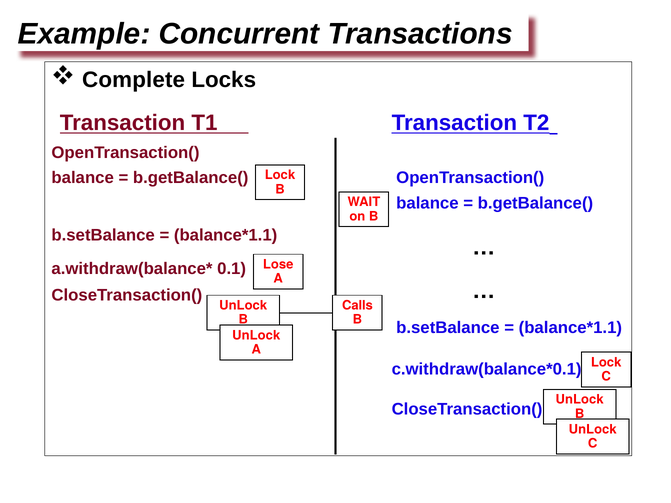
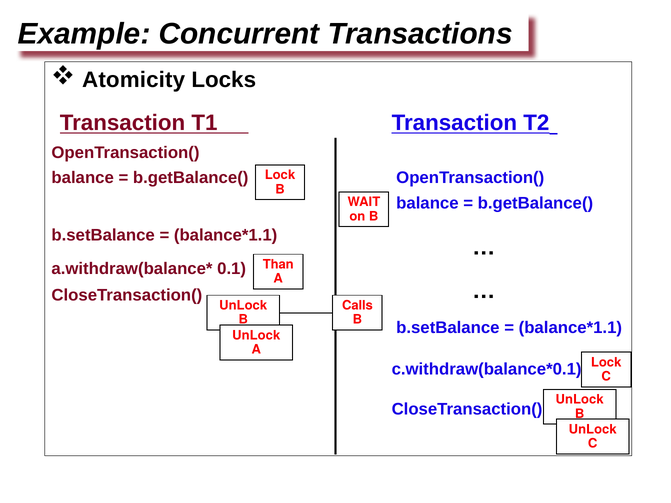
Complete: Complete -> Atomicity
Lose: Lose -> Than
